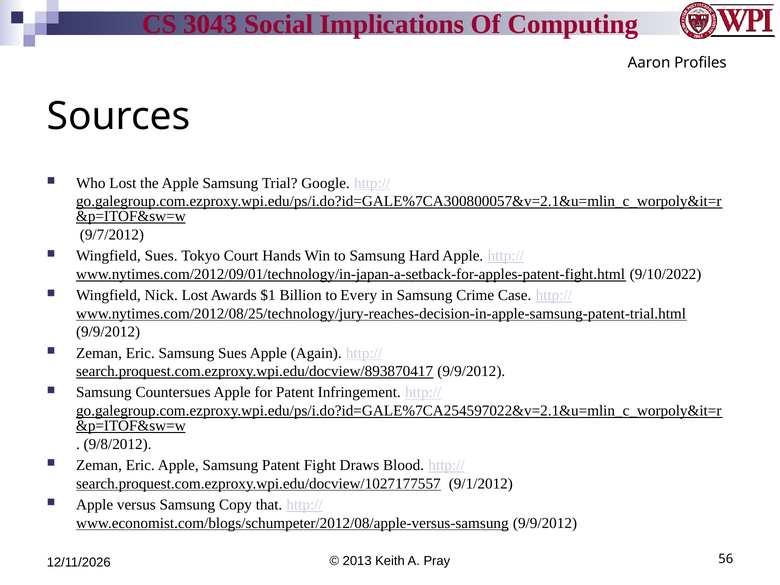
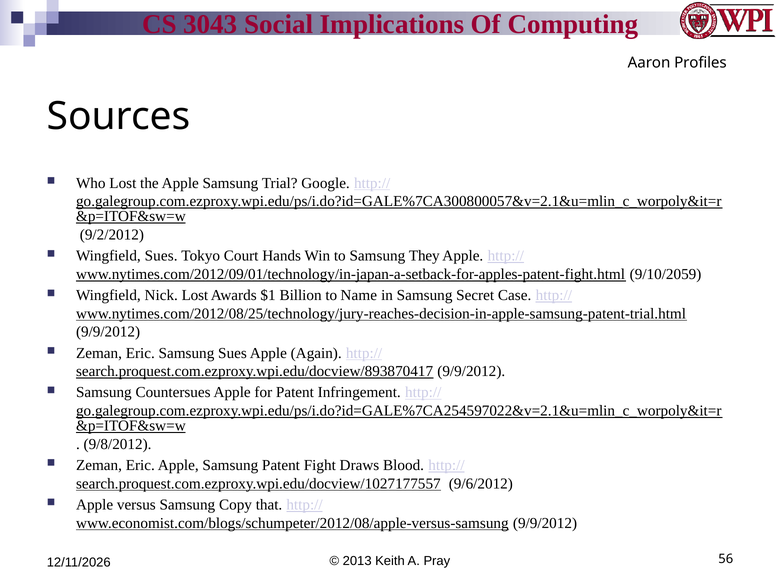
9/7/2012: 9/7/2012 -> 9/2/2012
Hard: Hard -> They
9/10/2022: 9/10/2022 -> 9/10/2059
Every: Every -> Name
Crime: Crime -> Secret
9/1/2012: 9/1/2012 -> 9/6/2012
